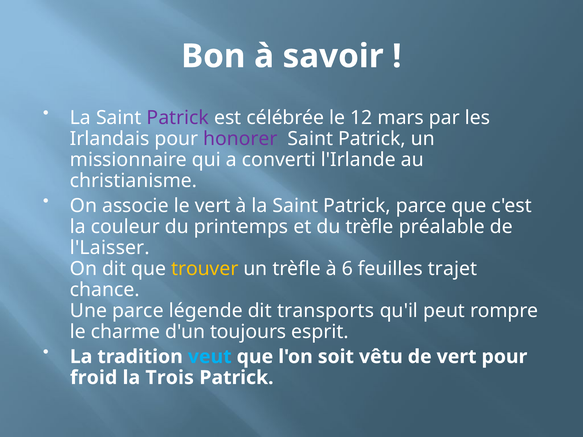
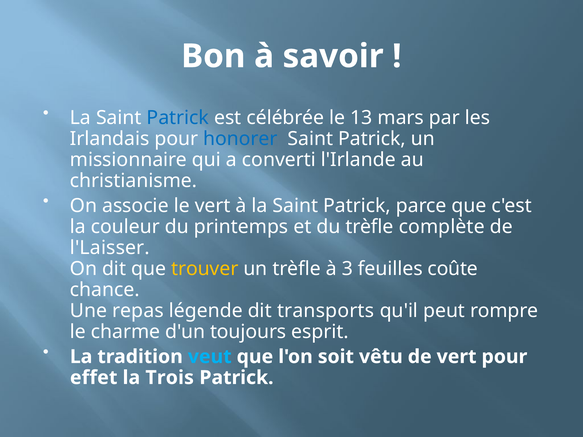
Patrick at (178, 118) colour: purple -> blue
12: 12 -> 13
honorer colour: purple -> blue
préalable: préalable -> complète
6: 6 -> 3
trajet: trajet -> coûte
Une parce: parce -> repas
froid: froid -> effet
